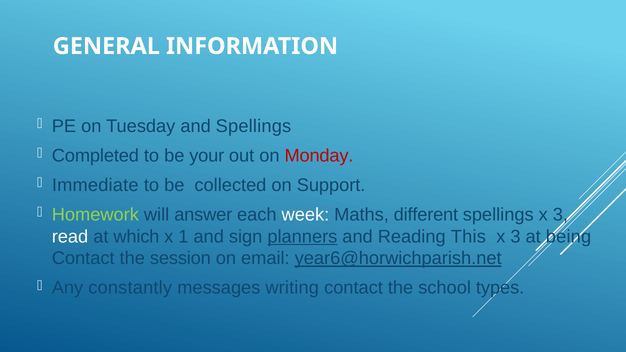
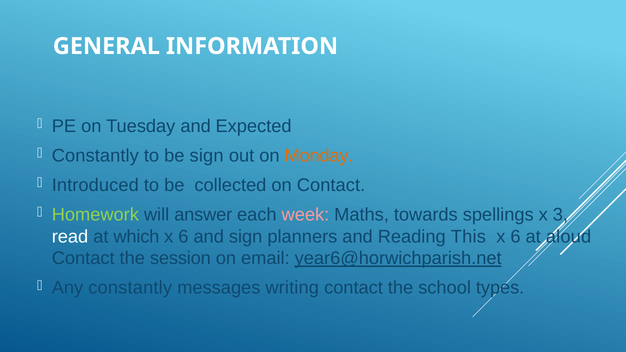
and Spellings: Spellings -> Expected
Completed at (95, 156): Completed -> Constantly
be your: your -> sign
Monday colour: red -> orange
Immediate: Immediate -> Introduced
on Support: Support -> Contact
week colour: white -> pink
different: different -> towards
1 at (183, 237): 1 -> 6
planners underline: present -> none
3 at (515, 237): 3 -> 6
being: being -> aloud
